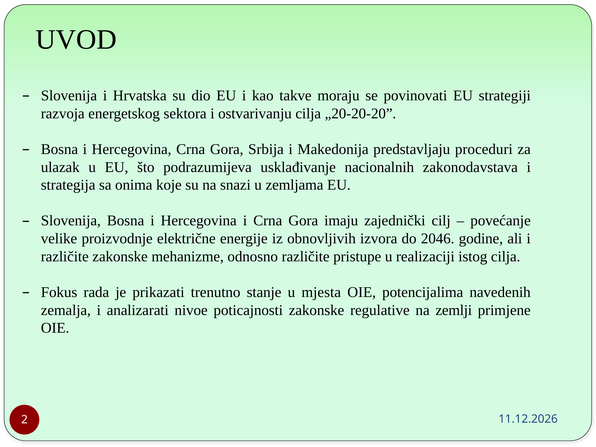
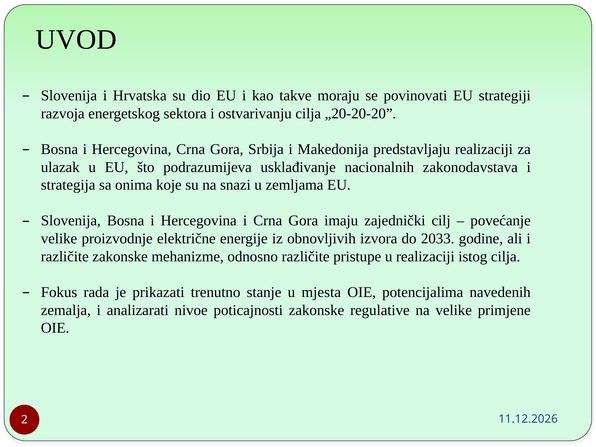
predstavljaju proceduri: proceduri -> realizaciji
2046: 2046 -> 2033
na zemlji: zemlji -> velike
